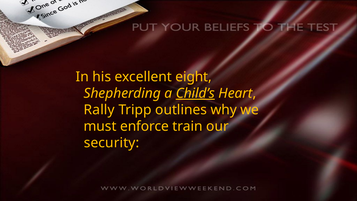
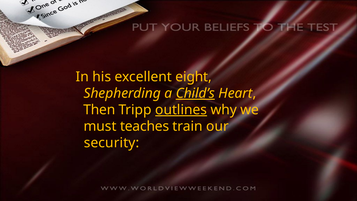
Rally: Rally -> Then
outlines underline: none -> present
enforce: enforce -> teaches
